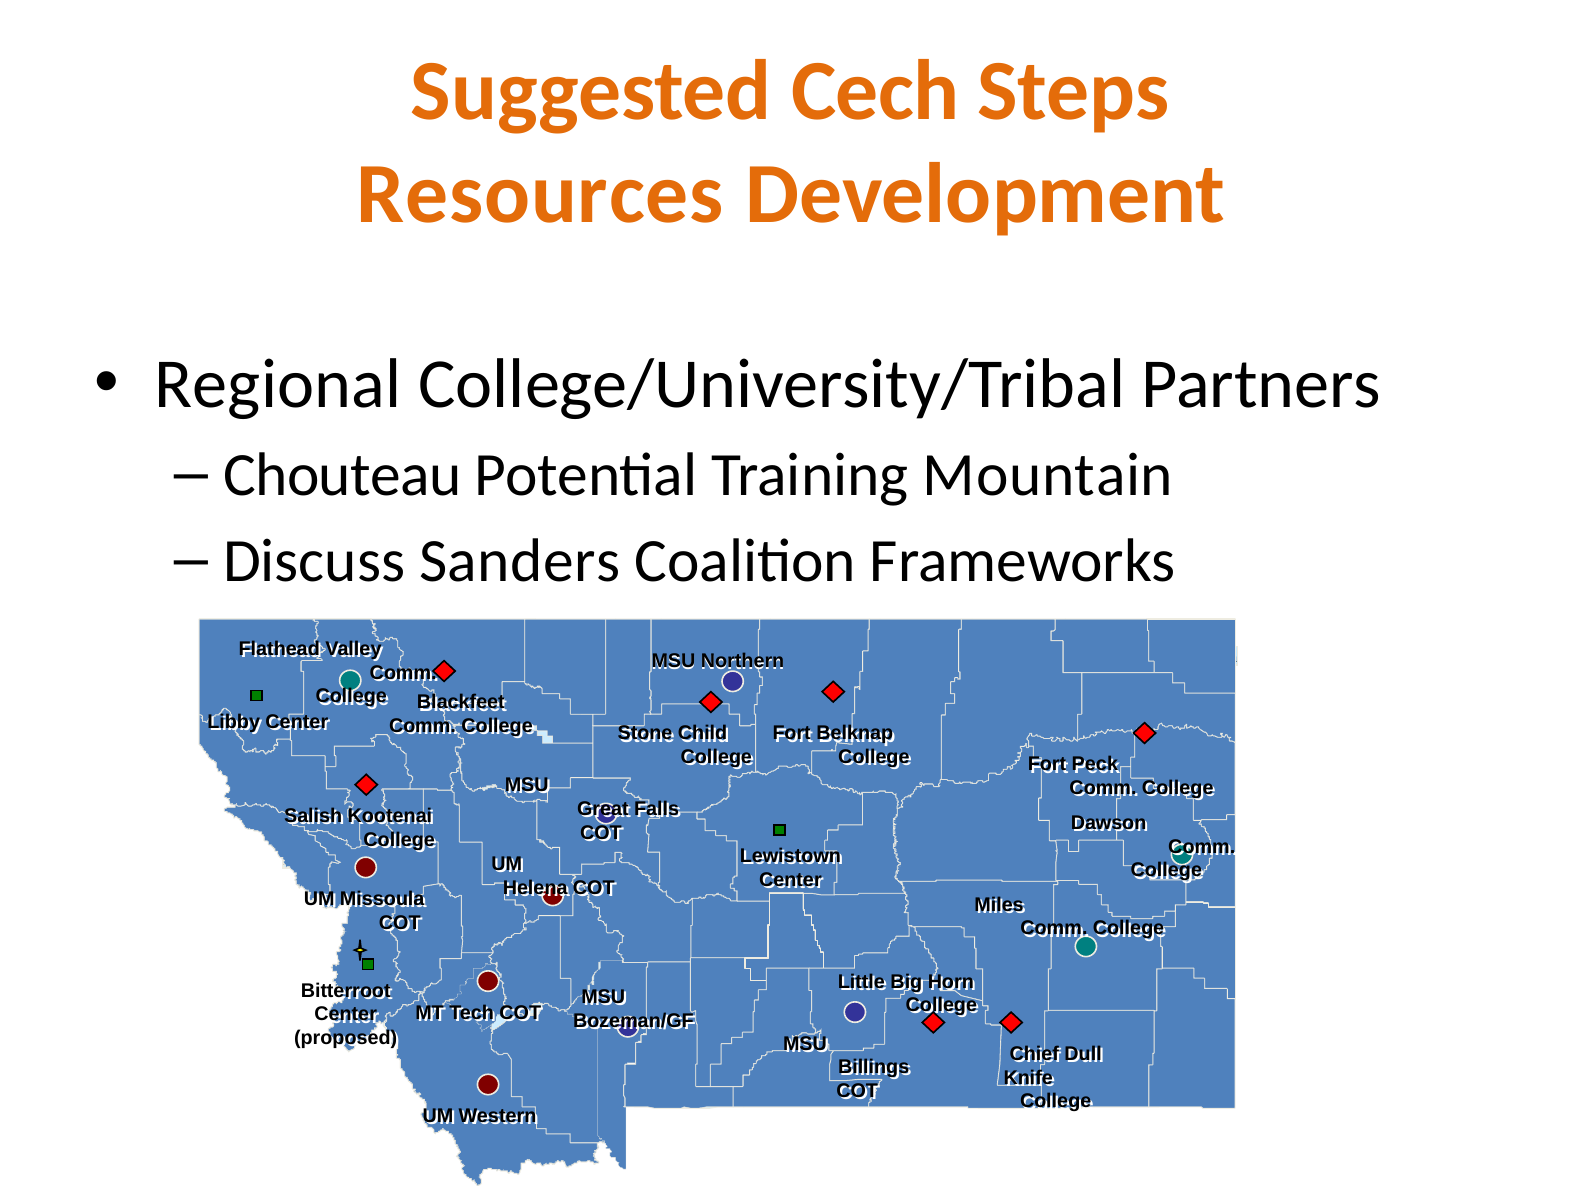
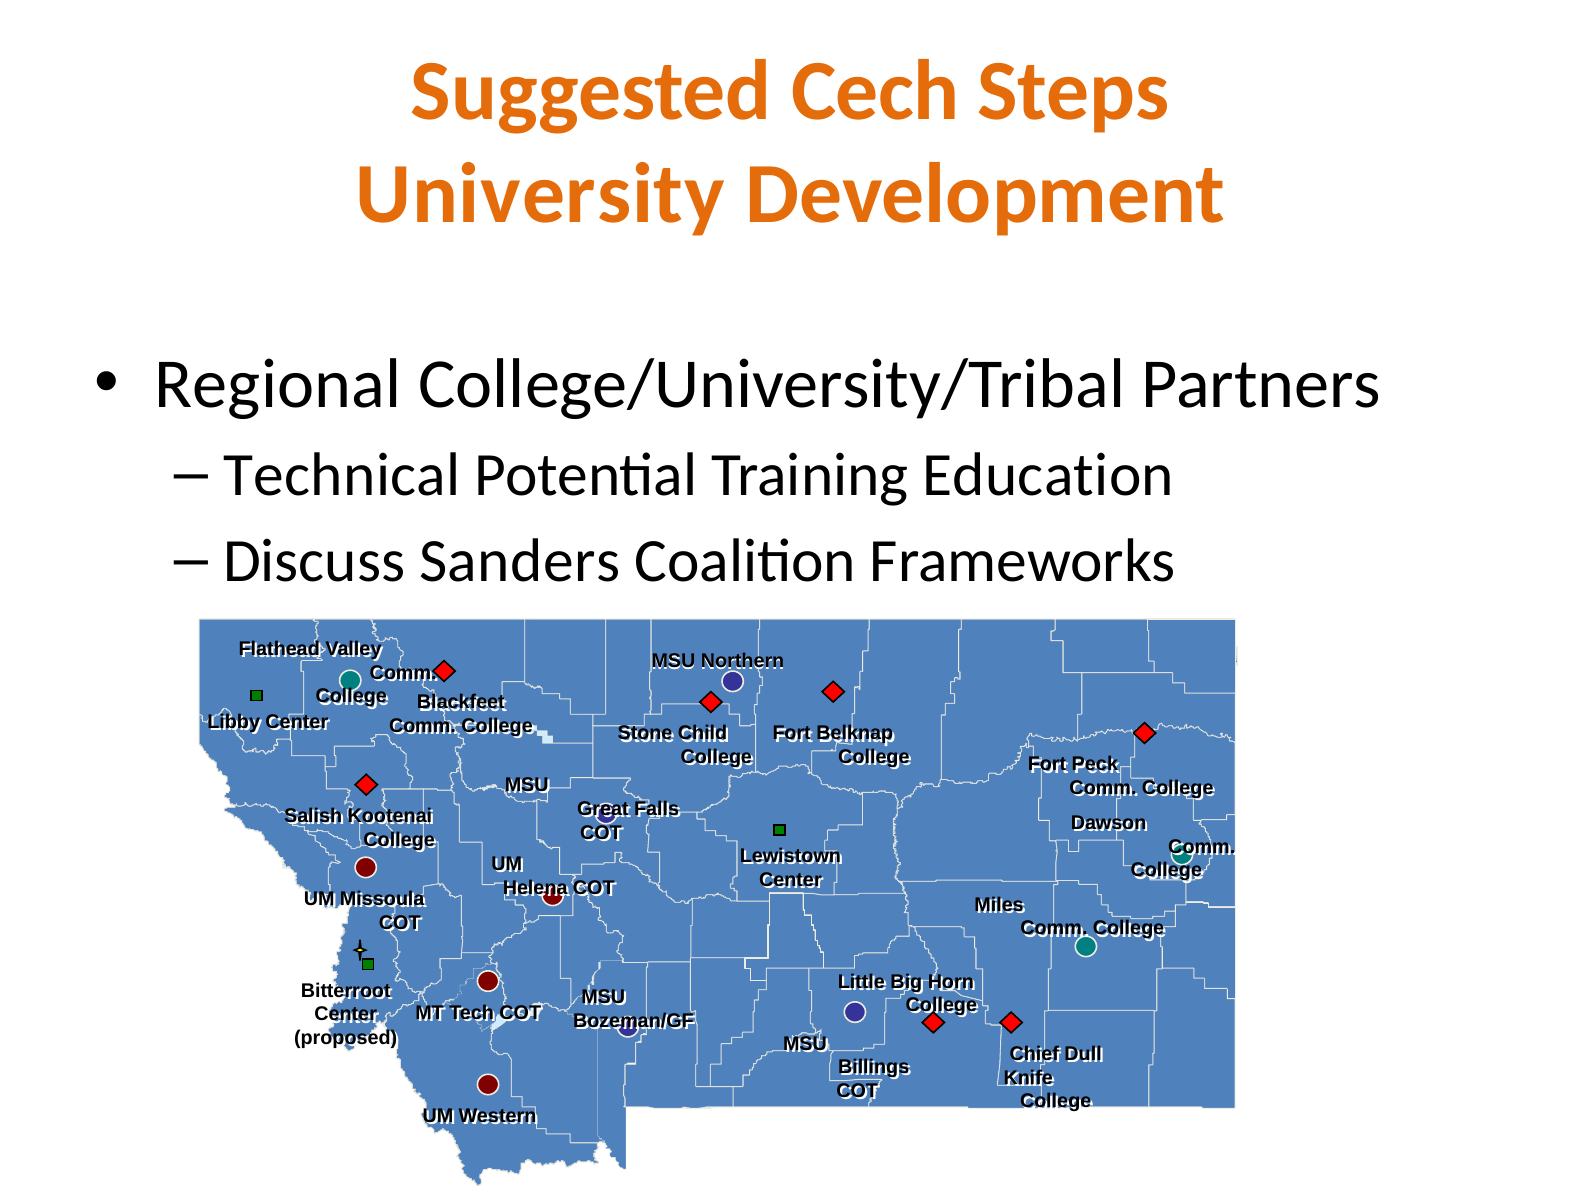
Resources: Resources -> University
Chouteau at (342, 475): Chouteau -> Technical
Mountain: Mountain -> Education
